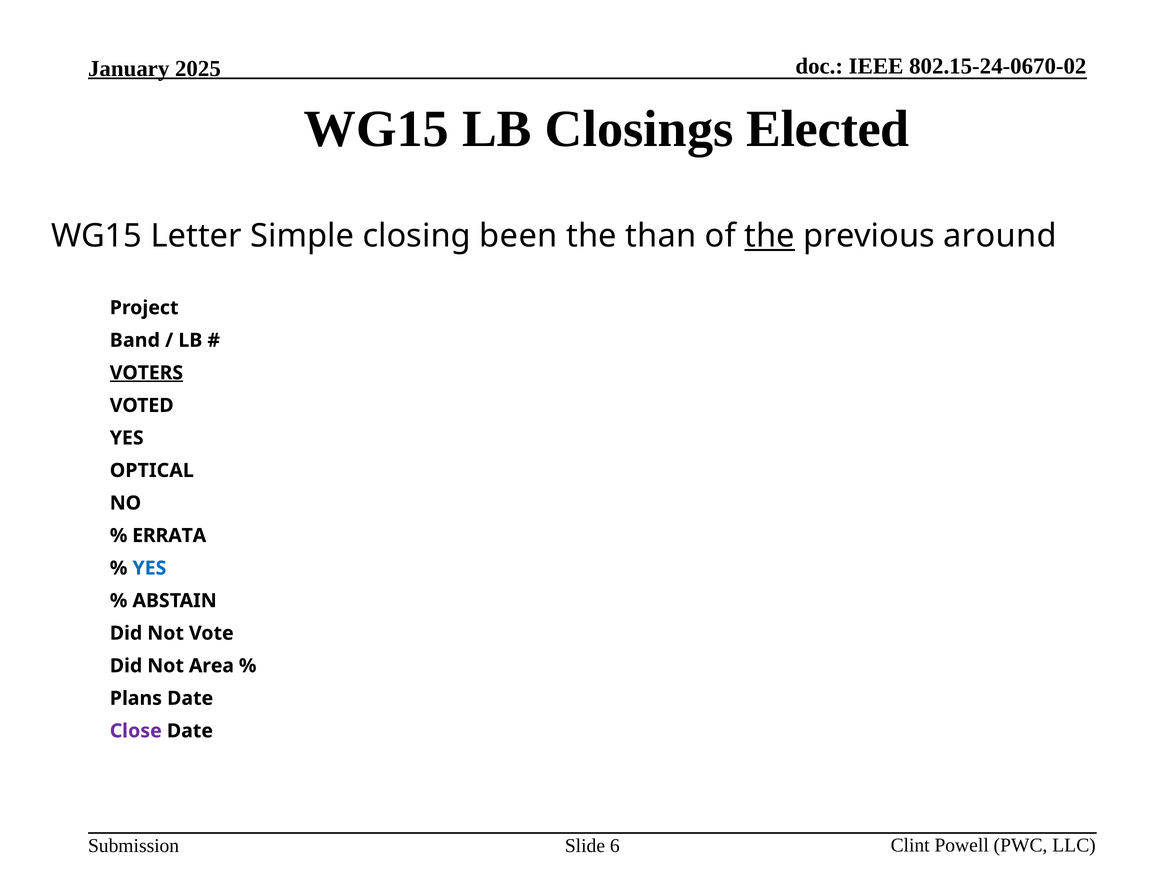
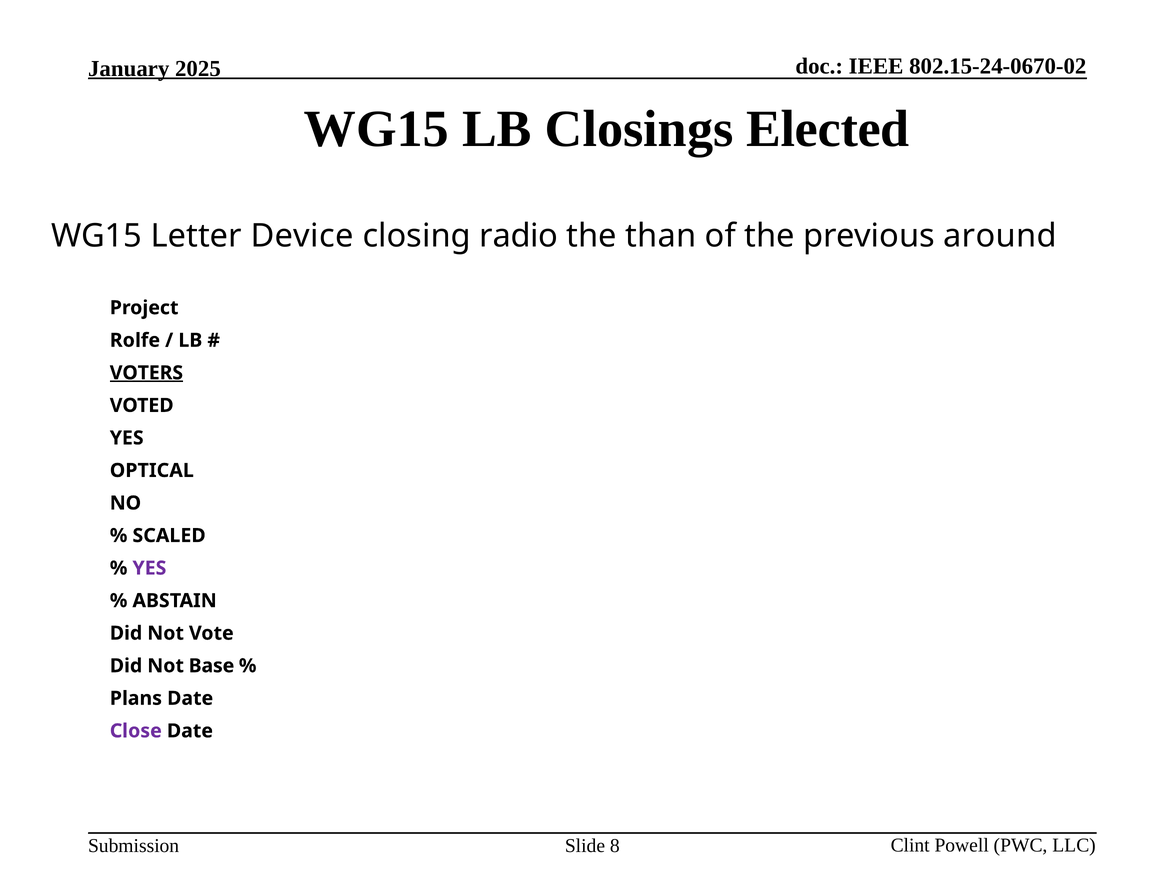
Simple: Simple -> Device
been: been -> radio
the at (770, 236) underline: present -> none
Band: Band -> Rolfe
ERRATA: ERRATA -> SCALED
YES at (149, 568) colour: blue -> purple
Area: Area -> Base
6: 6 -> 8
